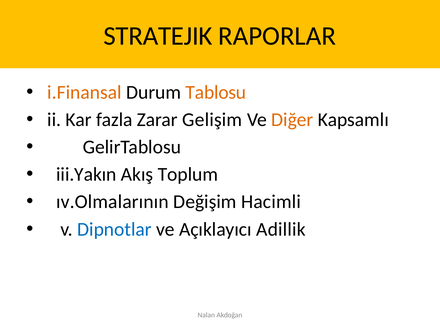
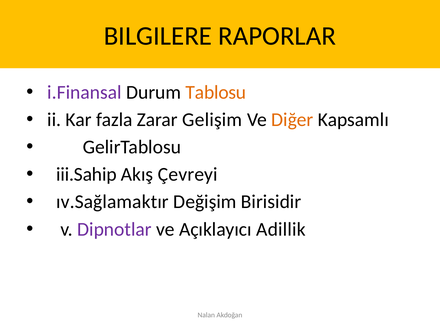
STRATEJIK: STRATEJIK -> BILGILERE
i.Finansal colour: orange -> purple
iii.Yakın: iii.Yakın -> iii.Sahip
Toplum: Toplum -> Çevreyi
ıv.Olmalarının: ıv.Olmalarının -> ıv.Sağlamaktır
Hacimli: Hacimli -> Birisidir
Dipnotlar colour: blue -> purple
